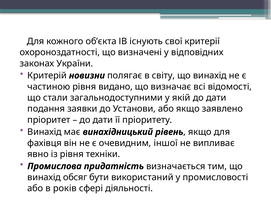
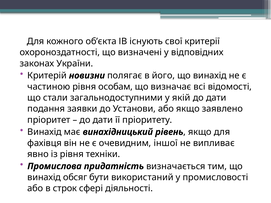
світу: світу -> його
видано: видано -> особам
років: років -> строк
